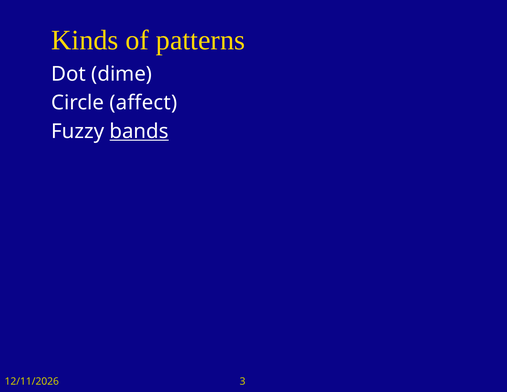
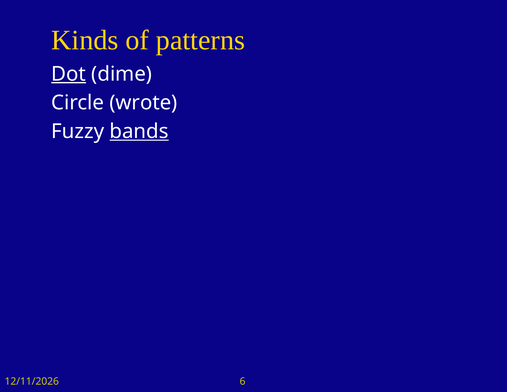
Dot underline: none -> present
affect: affect -> wrote
3: 3 -> 6
